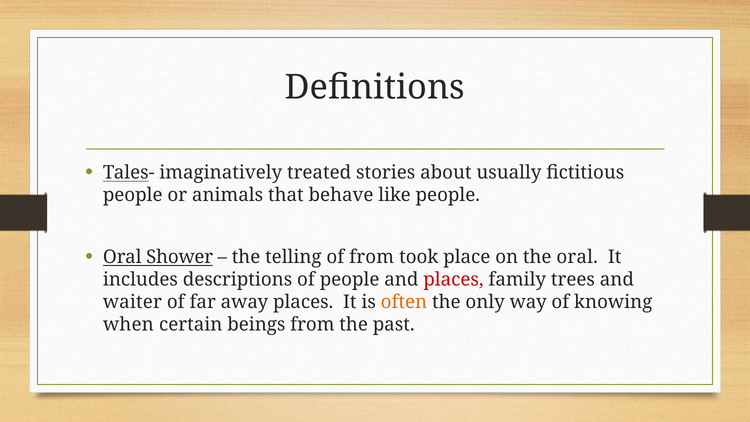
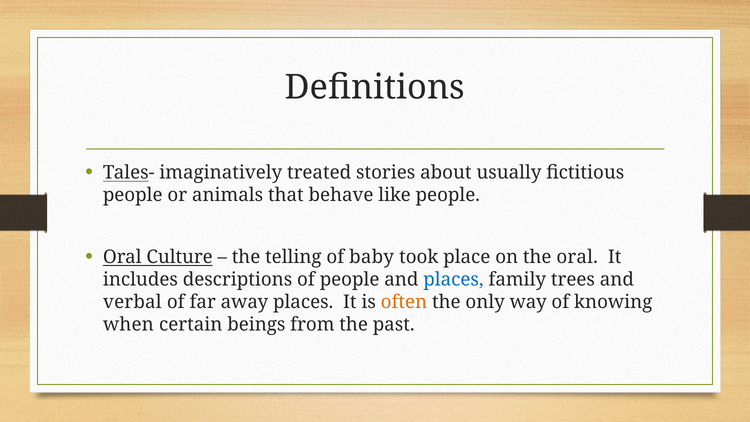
Shower: Shower -> Culture
of from: from -> baby
places at (453, 280) colour: red -> blue
waiter: waiter -> verbal
